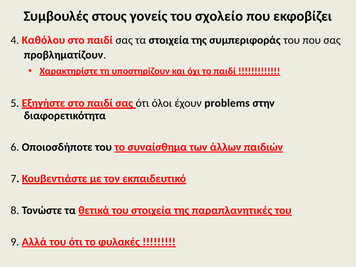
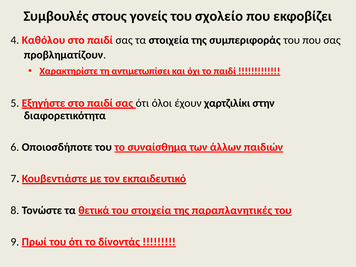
υποστηρίζουν: υποστηρίζουν -> αντιμετωπίσει
problems: problems -> χαρτζιλίκι
Αλλά: Αλλά -> Πρωί
φυλακές: φυλακές -> δίνοντάς
